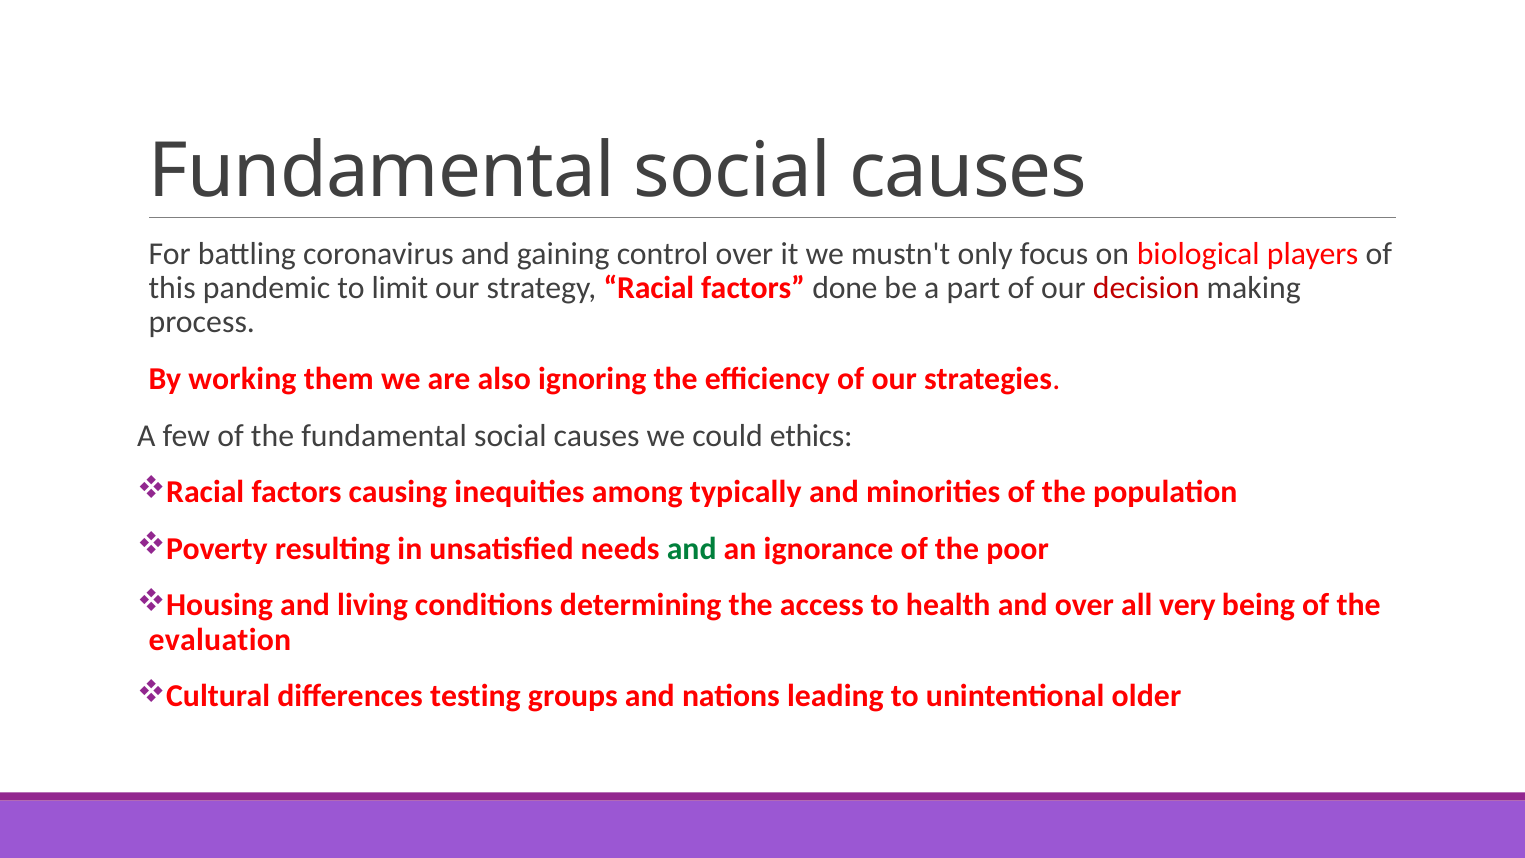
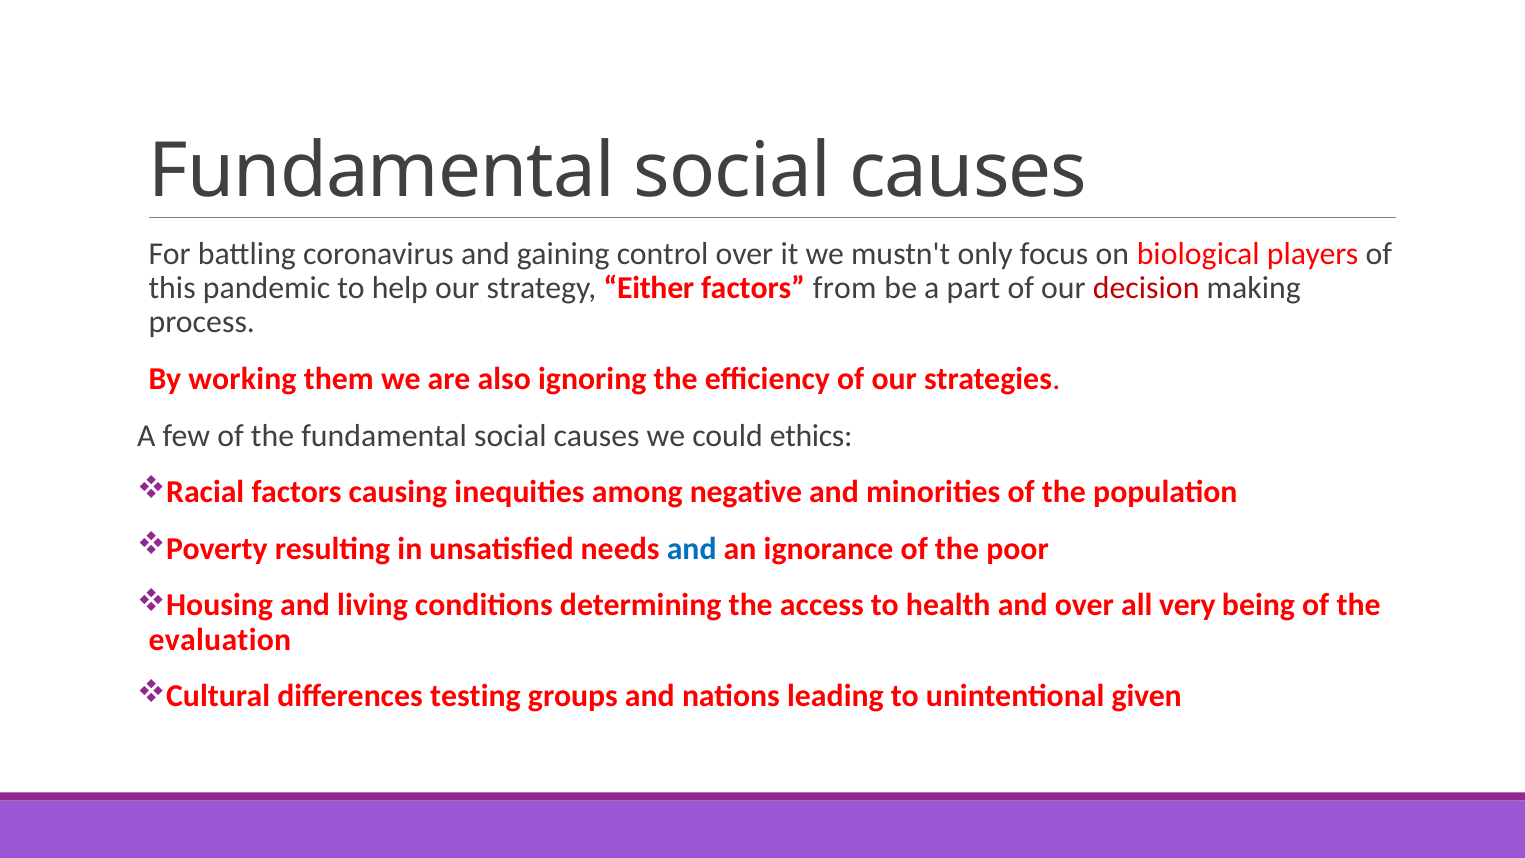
limit: limit -> help
strategy Racial: Racial -> Either
done: done -> from
typically: typically -> negative
and at (692, 549) colour: green -> blue
older: older -> given
